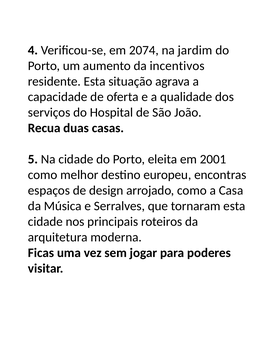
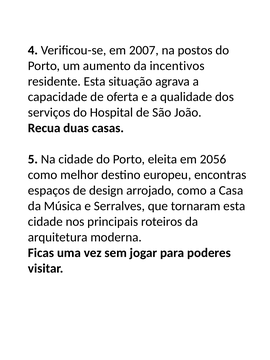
2074: 2074 -> 2007
jardim: jardim -> postos
2001: 2001 -> 2056
